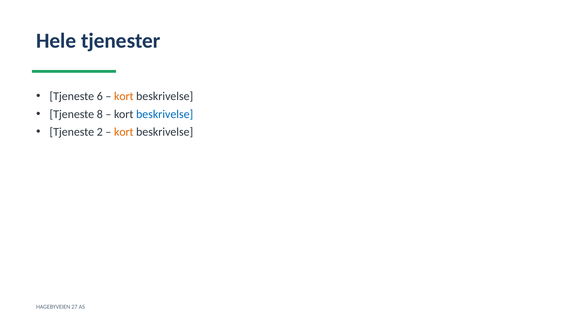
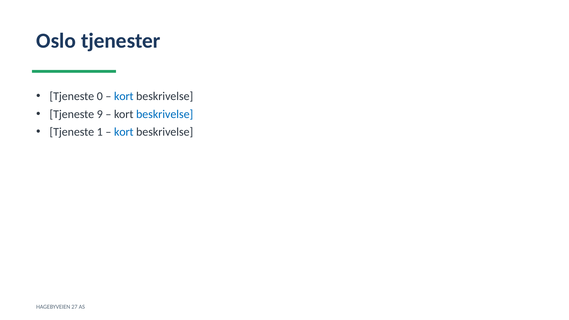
Hele: Hele -> Oslo
6: 6 -> 0
kort at (124, 96) colour: orange -> blue
8: 8 -> 9
2: 2 -> 1
kort at (124, 132) colour: orange -> blue
